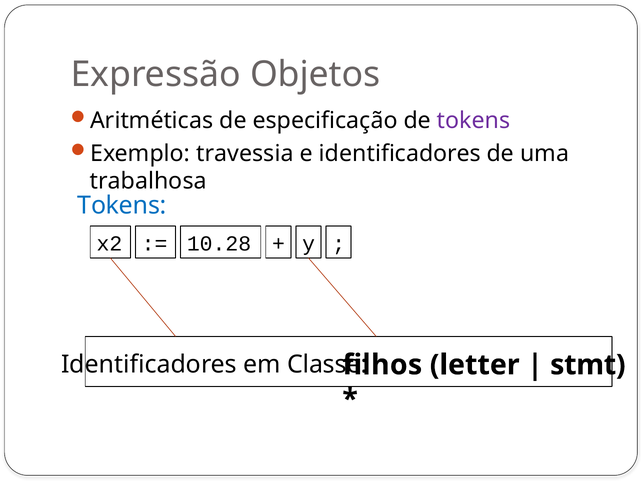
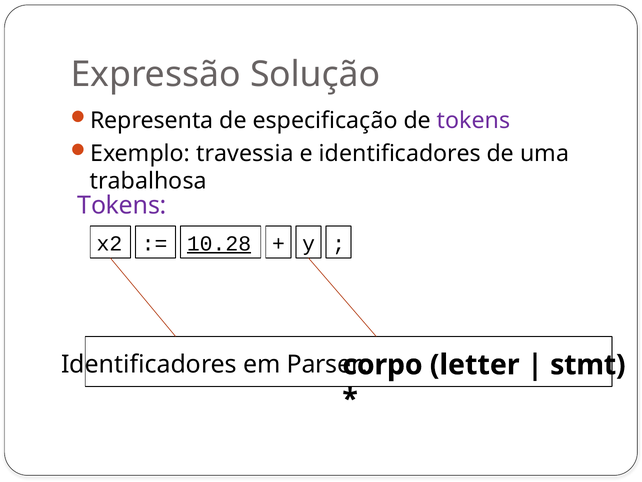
Objetos: Objetos -> Solução
Aritméticas: Aritméticas -> Representa
Tokens at (122, 205) colour: blue -> purple
10.28 underline: none -> present
Classe: Classe -> Parser
filhos: filhos -> corpo
